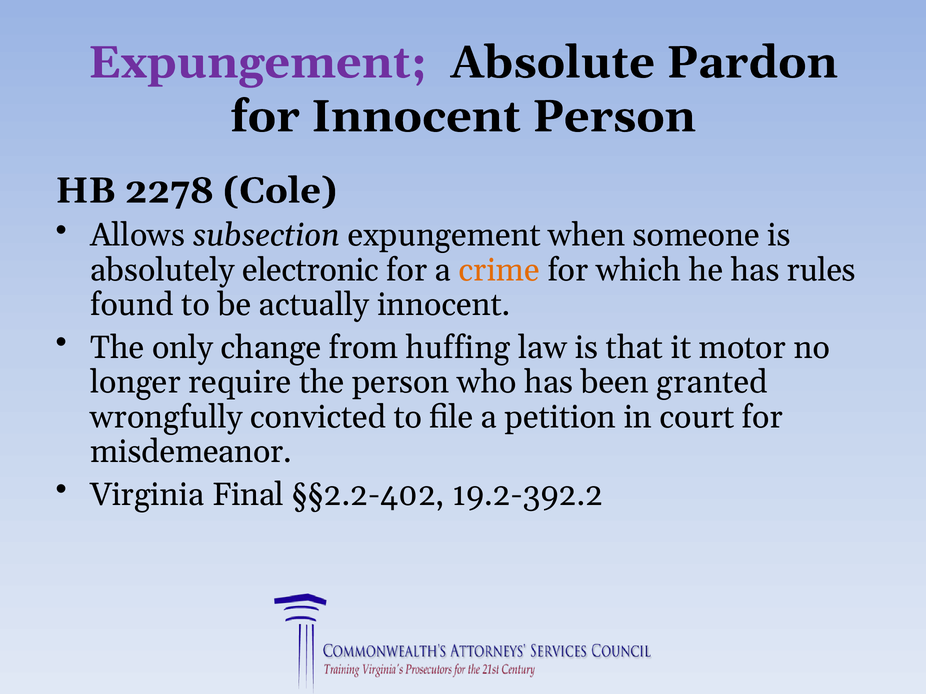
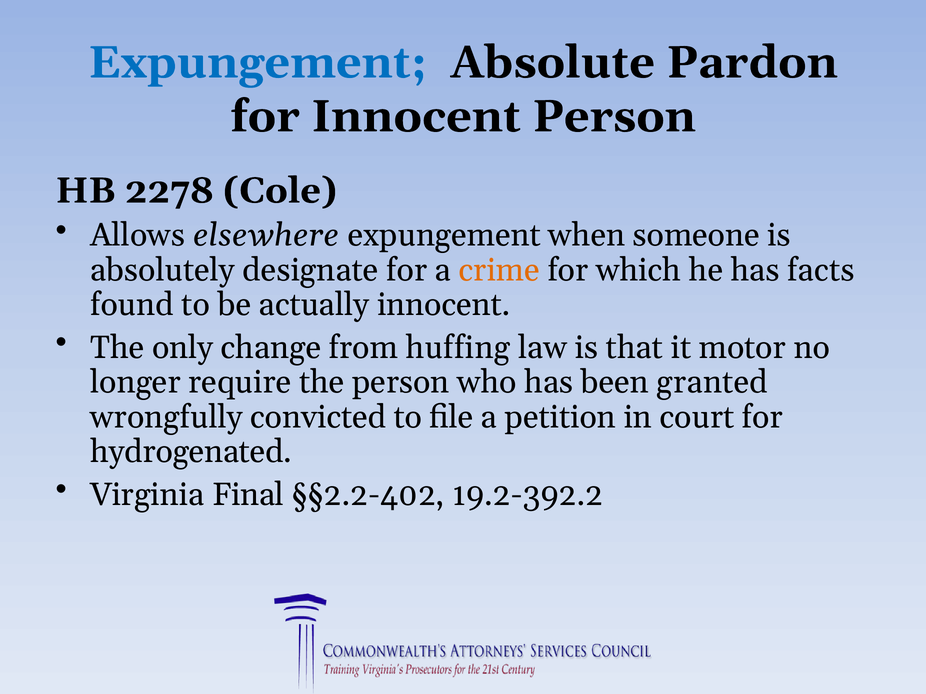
Expungement at (258, 63) colour: purple -> blue
subsection: subsection -> elsewhere
electronic: electronic -> designate
rules: rules -> facts
misdemeanor: misdemeanor -> hydrogenated
